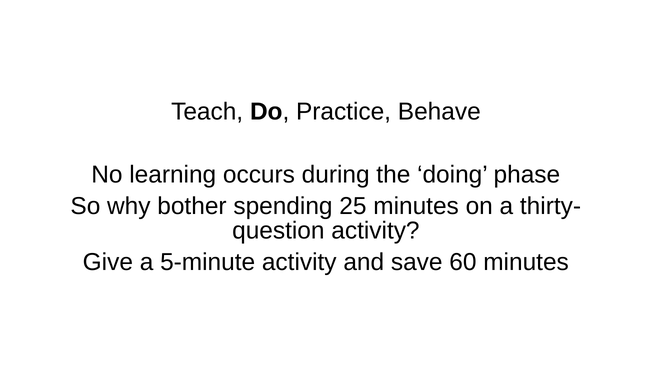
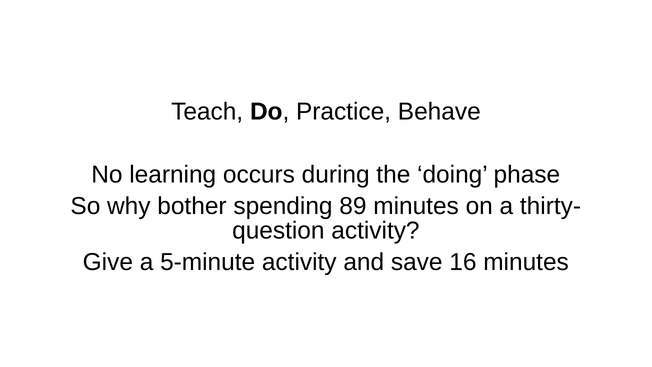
25: 25 -> 89
60: 60 -> 16
